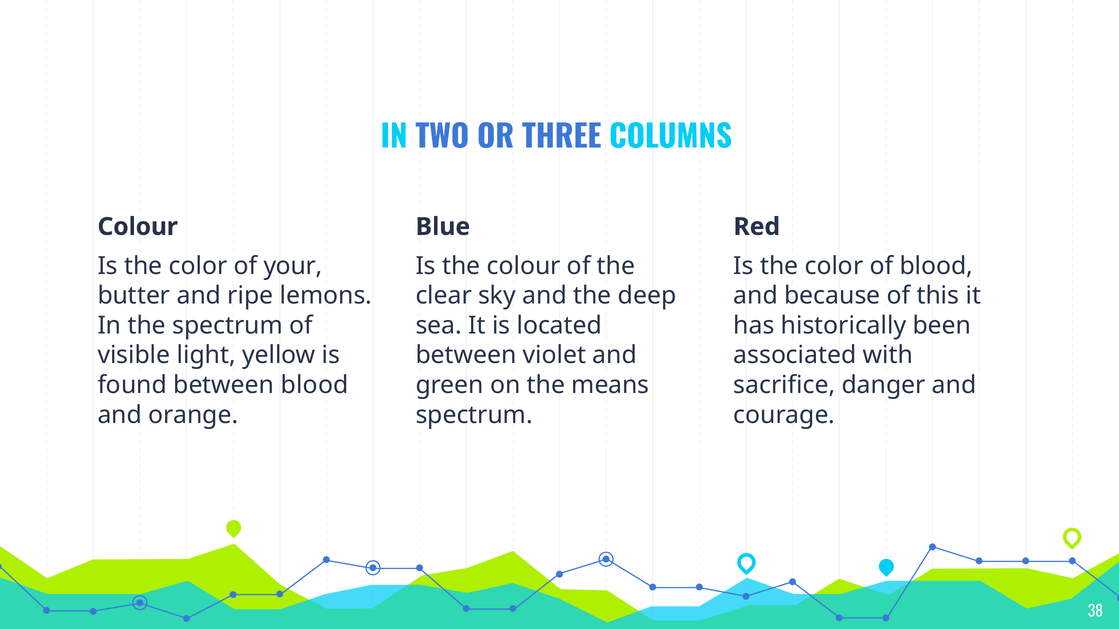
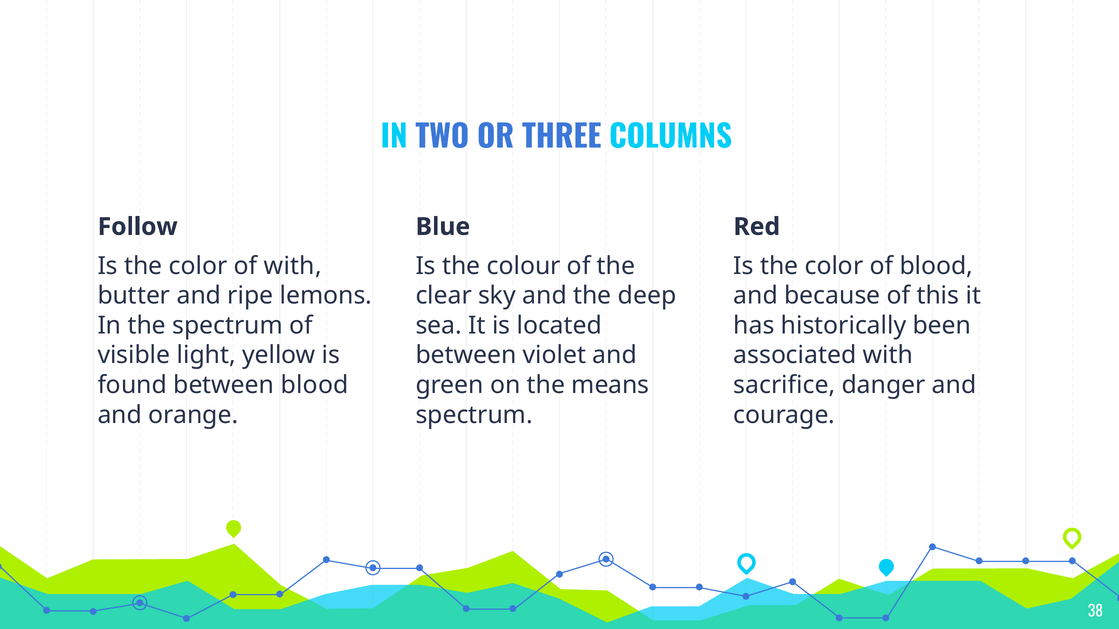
Colour at (138, 227): Colour -> Follow
of your: your -> with
